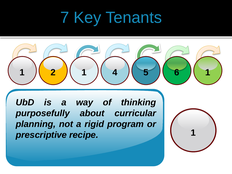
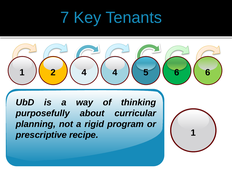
2 1: 1 -> 4
6 1: 1 -> 6
